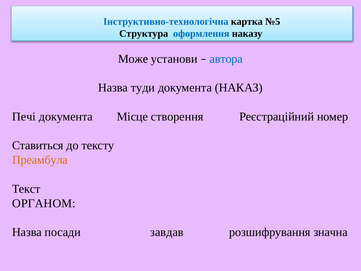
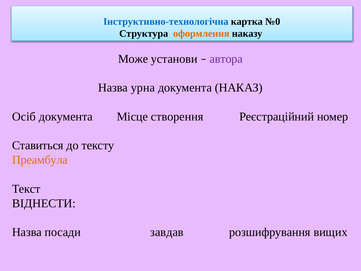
№5: №5 -> №0
оформлення colour: blue -> orange
автора colour: blue -> purple
туди: туди -> урна
Печі: Печі -> Осіб
ОРГАНОМ: ОРГАНОМ -> ВІДНЕСТИ
значна: значна -> вищих
